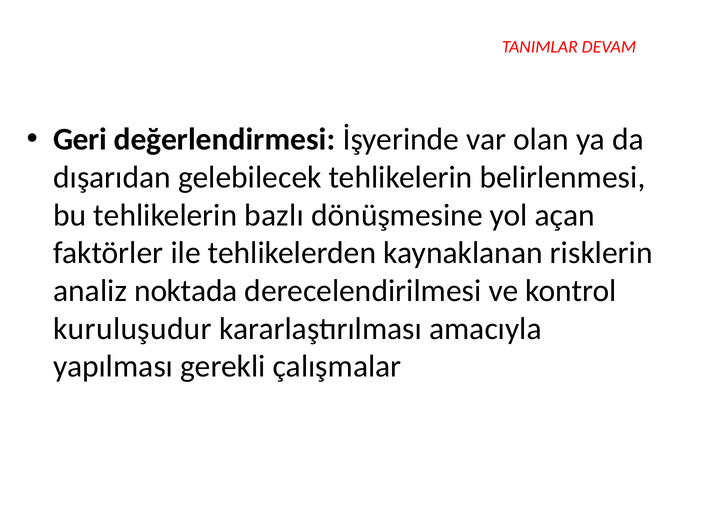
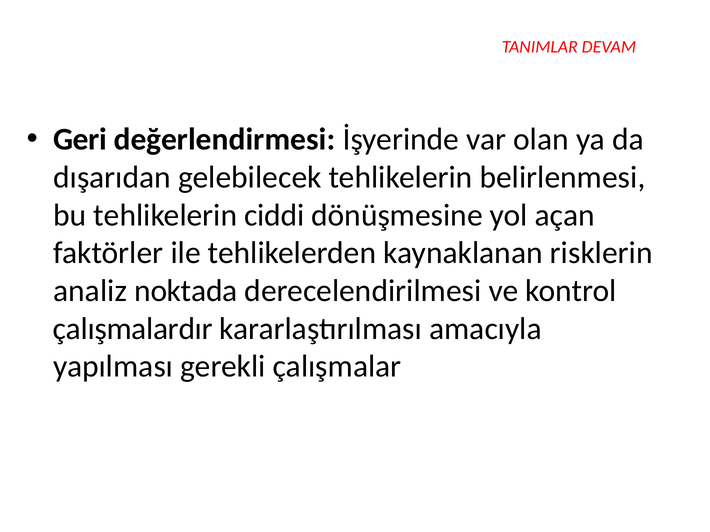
bazlı: bazlı -> ciddi
kuruluşudur: kuruluşudur -> çalışmalardır
